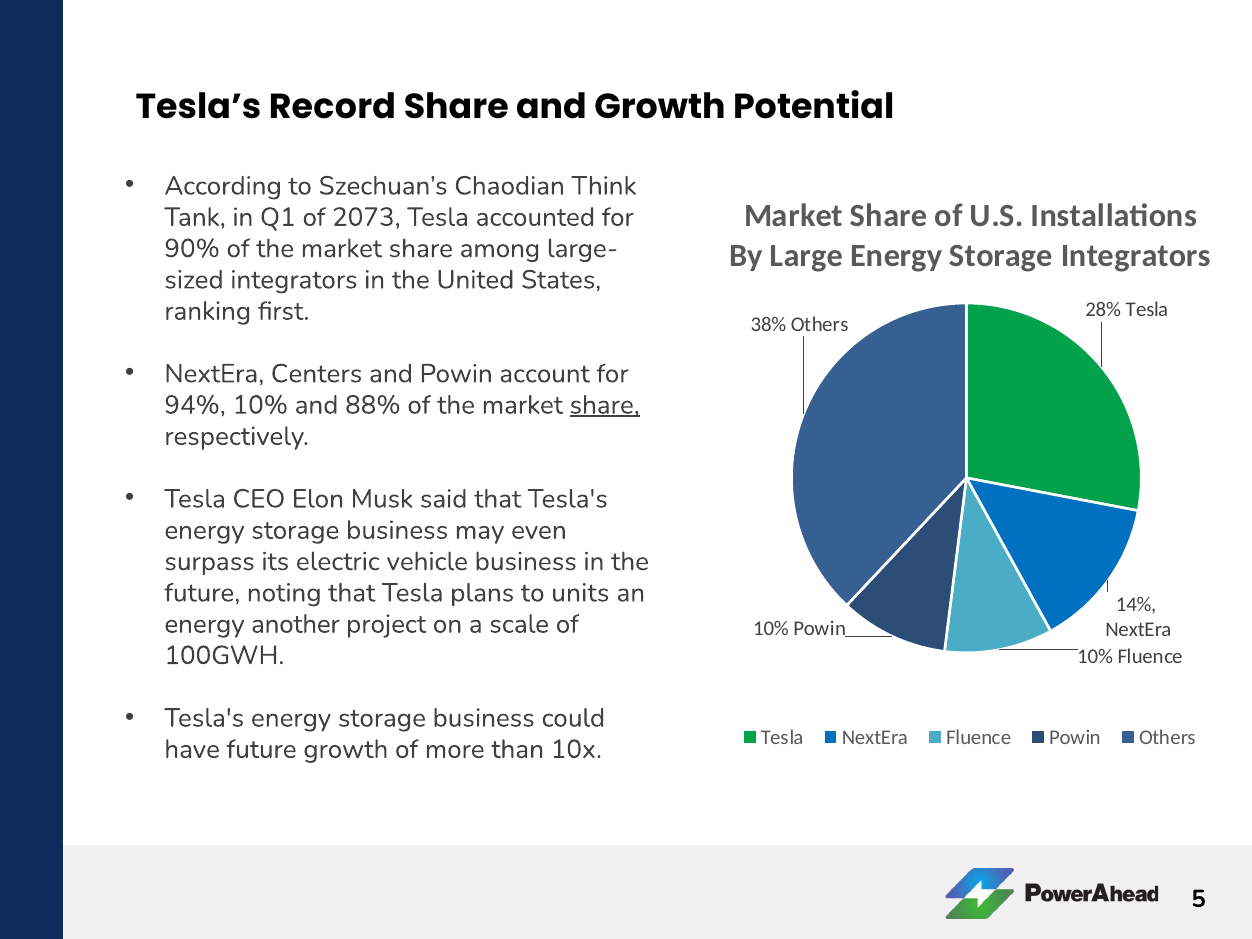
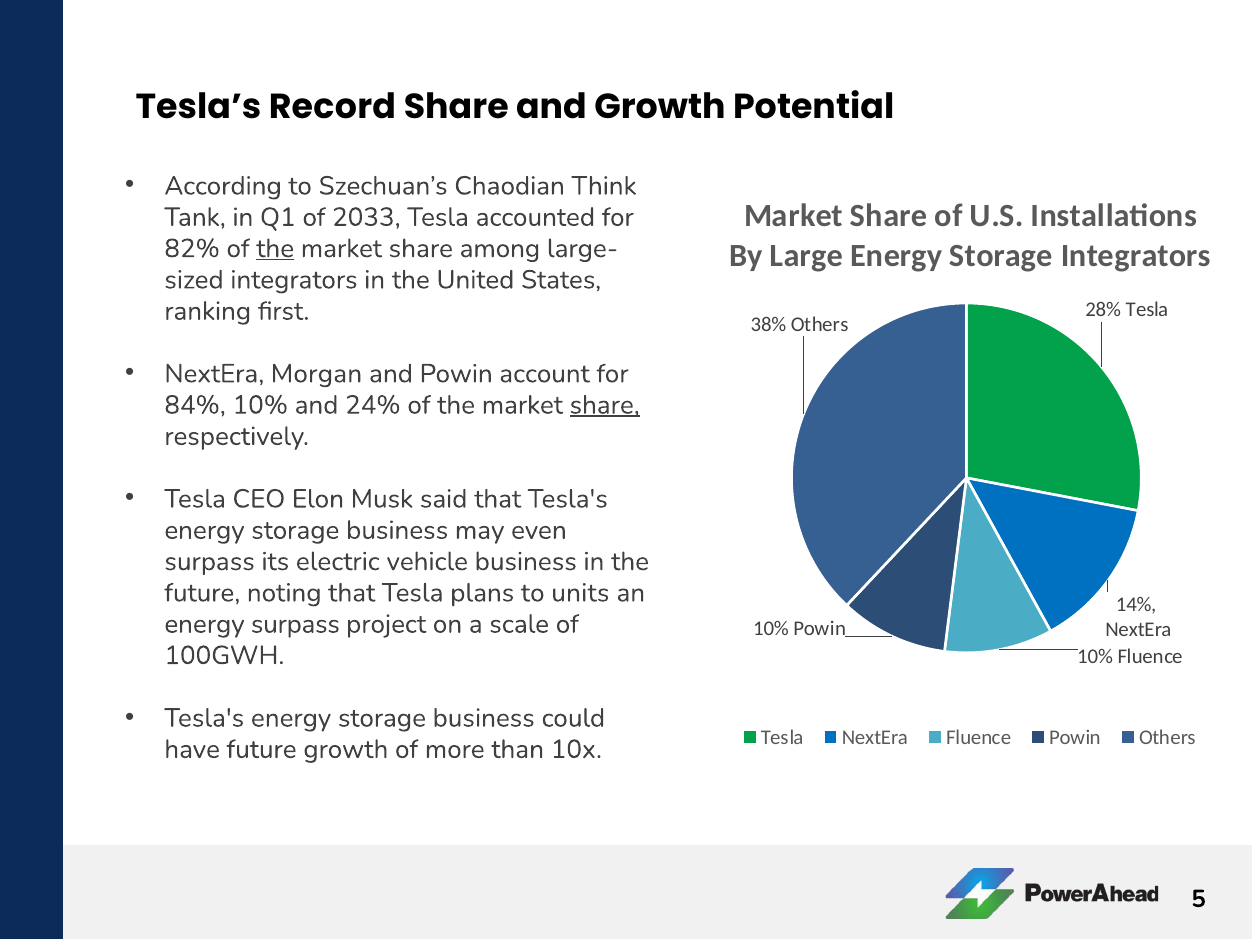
2073: 2073 -> 2033
90%: 90% -> 82%
the at (275, 248) underline: none -> present
Centers: Centers -> Morgan
94%: 94% -> 84%
88%: 88% -> 24%
energy another: another -> surpass
